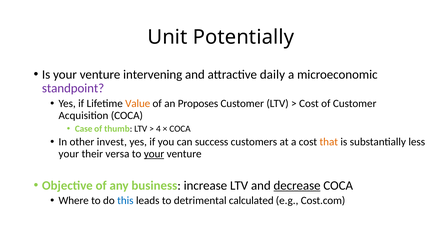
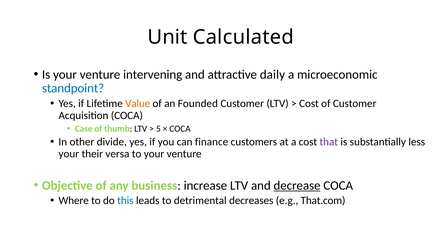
Potentially: Potentially -> Calculated
standpoint colour: purple -> blue
Proposes: Proposes -> Founded
4: 4 -> 5
invest: invest -> divide
success: success -> finance
that colour: orange -> purple
your at (154, 154) underline: present -> none
calculated: calculated -> decreases
Cost.com: Cost.com -> That.com
